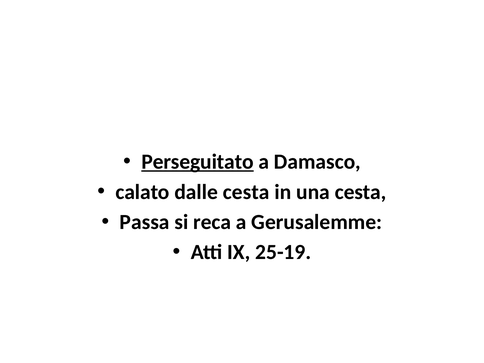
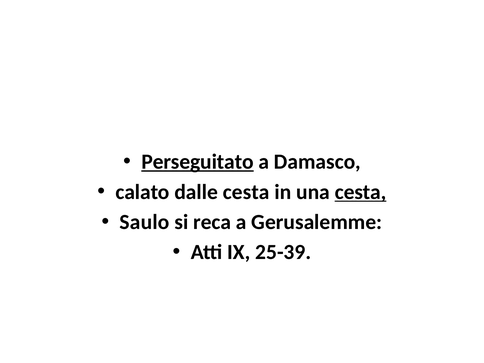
cesta at (361, 192) underline: none -> present
Passa: Passa -> Saulo
25-19: 25-19 -> 25-39
